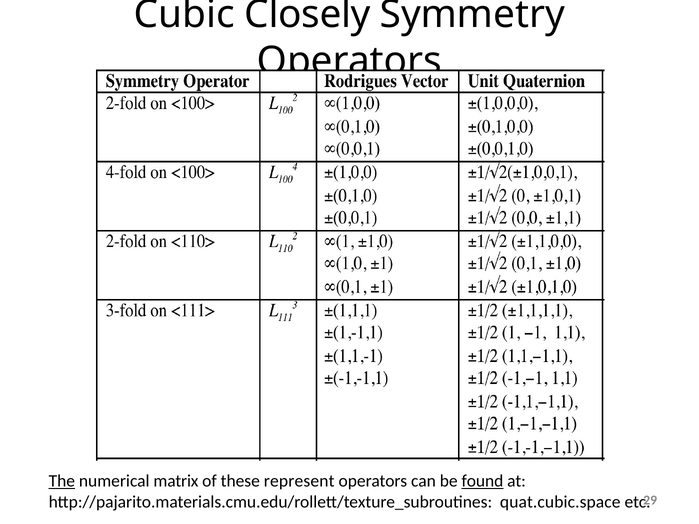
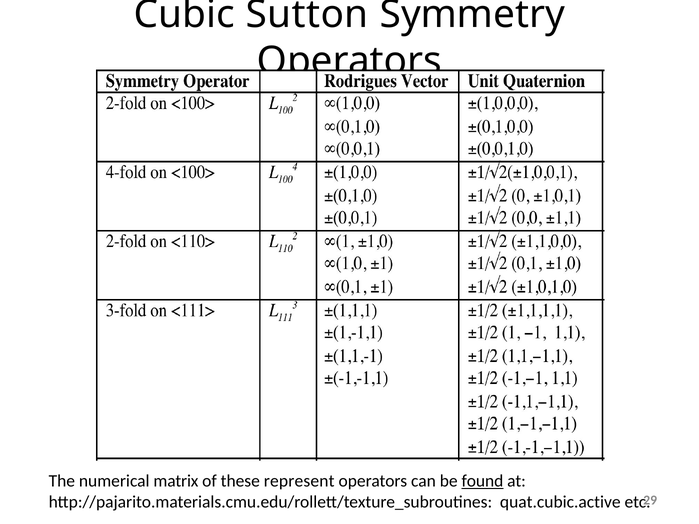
Closely: Closely -> Sutton
The underline: present -> none
quat.cubic.space: quat.cubic.space -> quat.cubic.active
